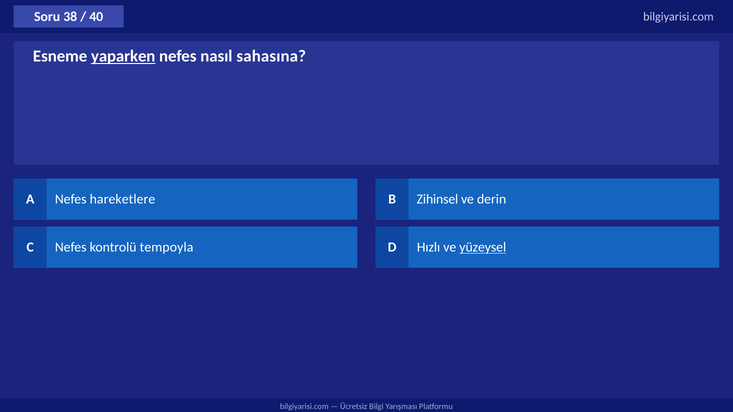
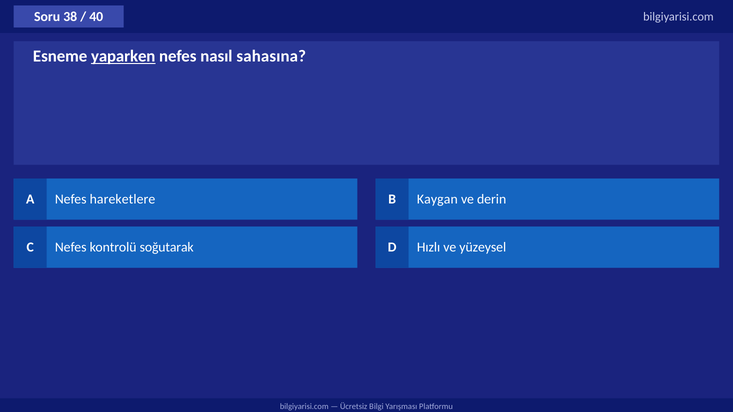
Zihinsel: Zihinsel -> Kaygan
tempoyla: tempoyla -> soğutarak
yüzeysel underline: present -> none
